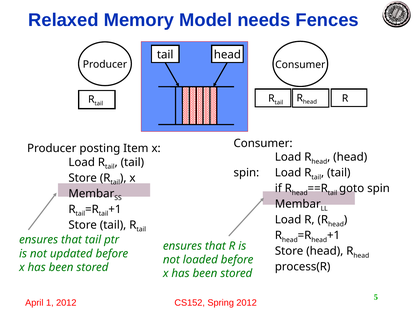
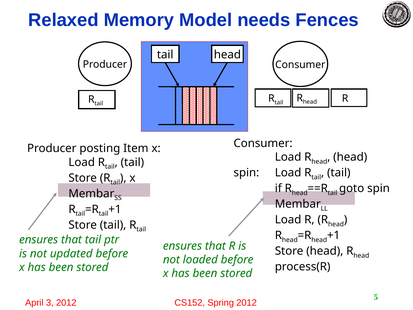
1: 1 -> 3
